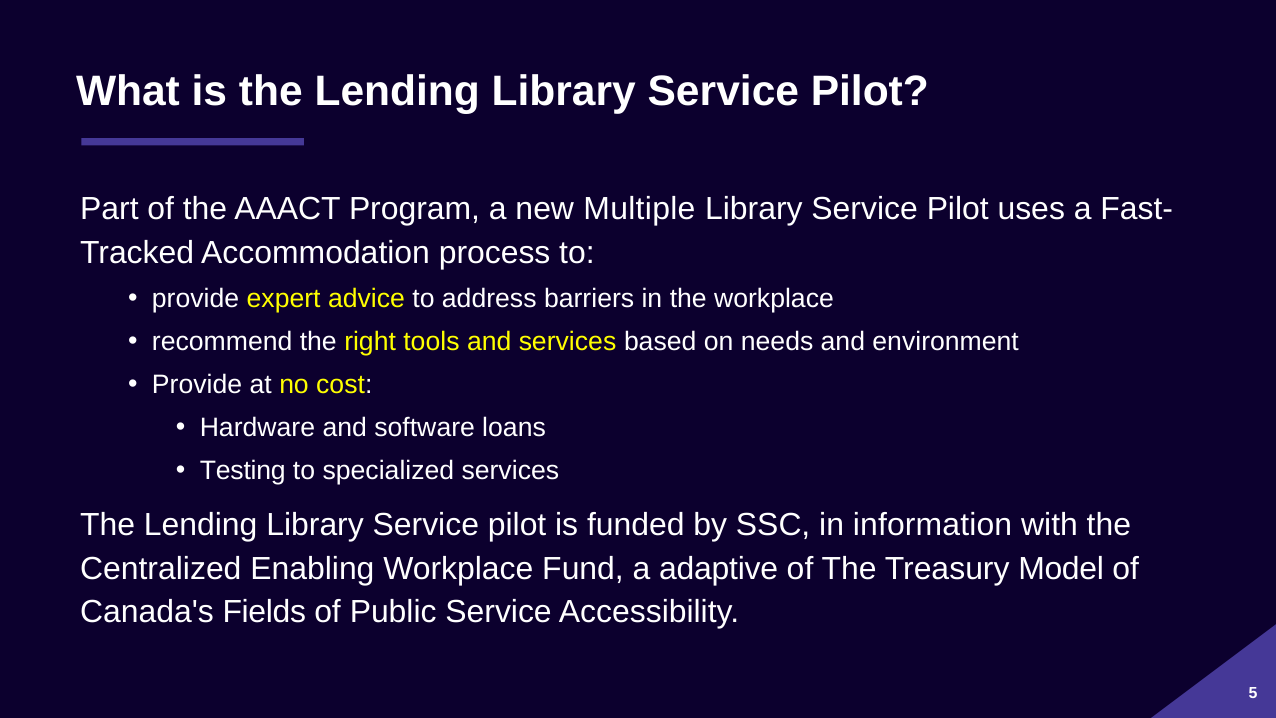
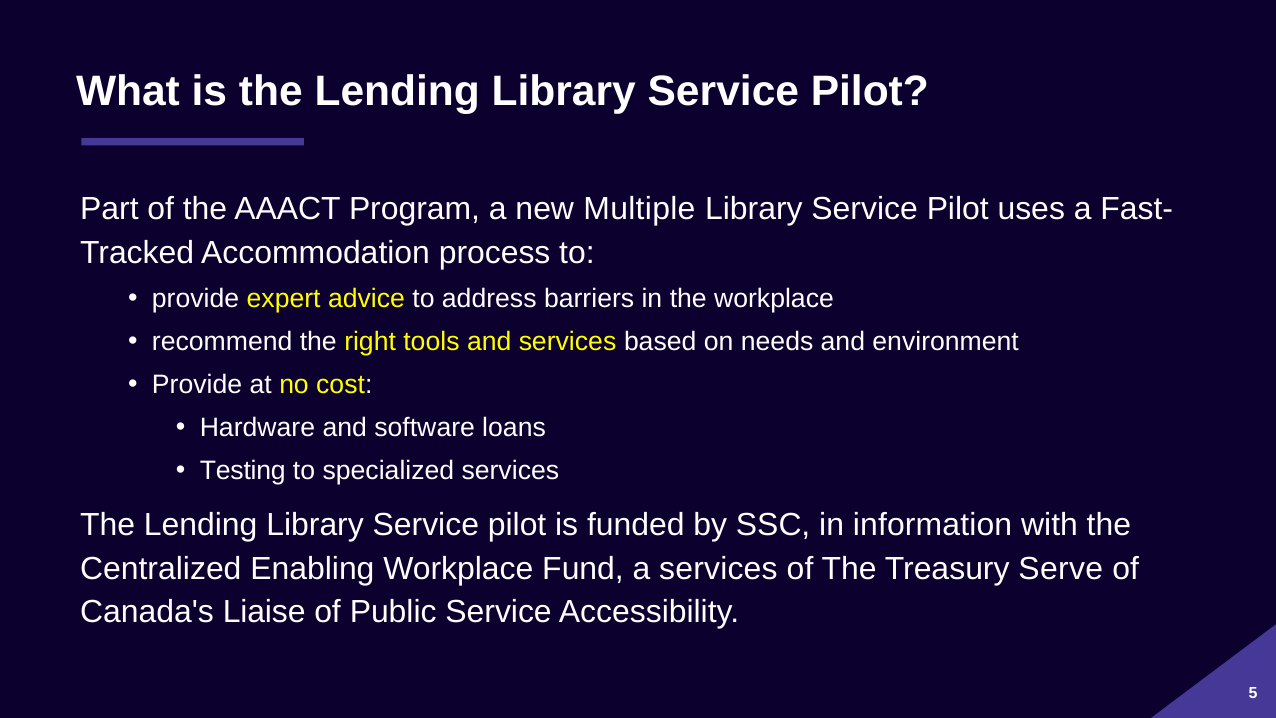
a adaptive: adaptive -> services
Model: Model -> Serve
Fields: Fields -> Liaise
